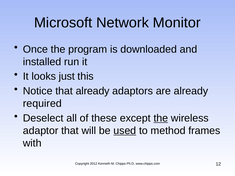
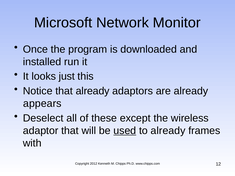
required: required -> appears
the at (161, 118) underline: present -> none
to method: method -> already
